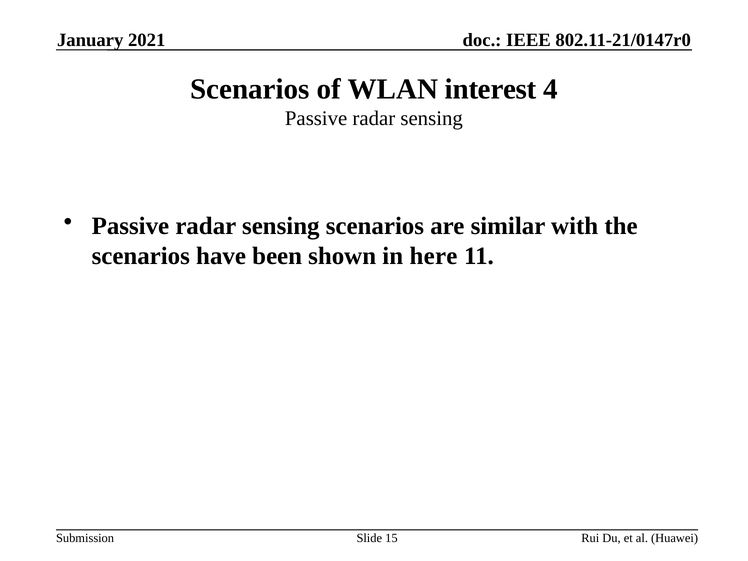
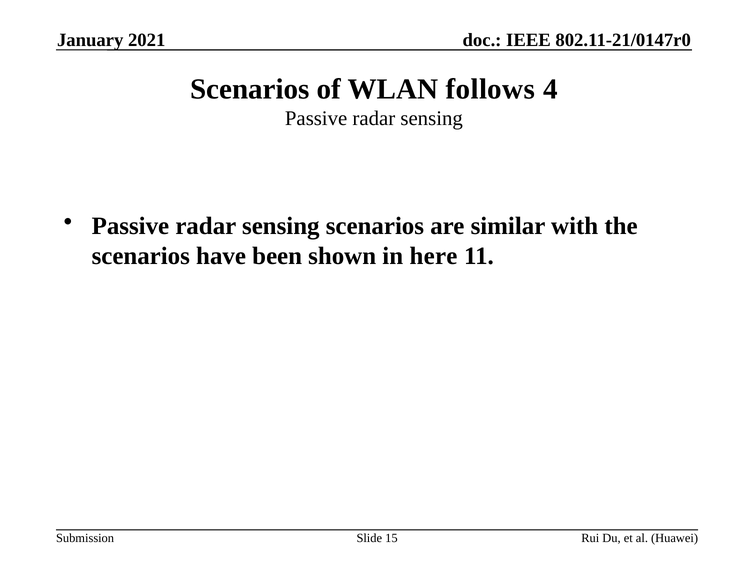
interest: interest -> follows
